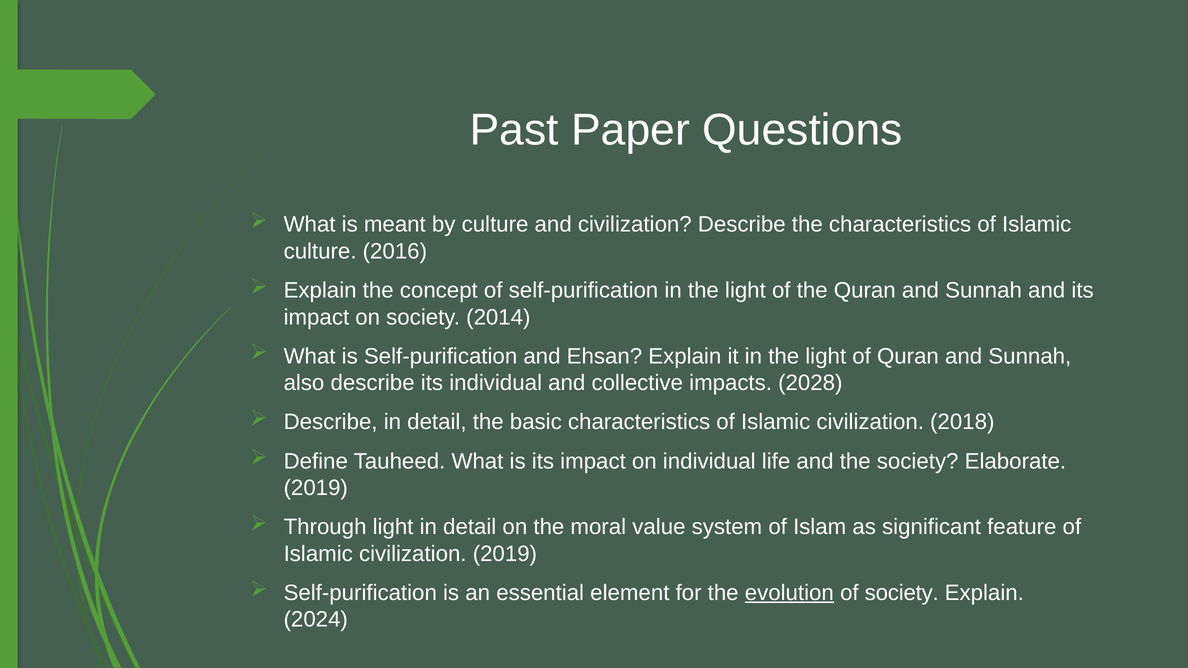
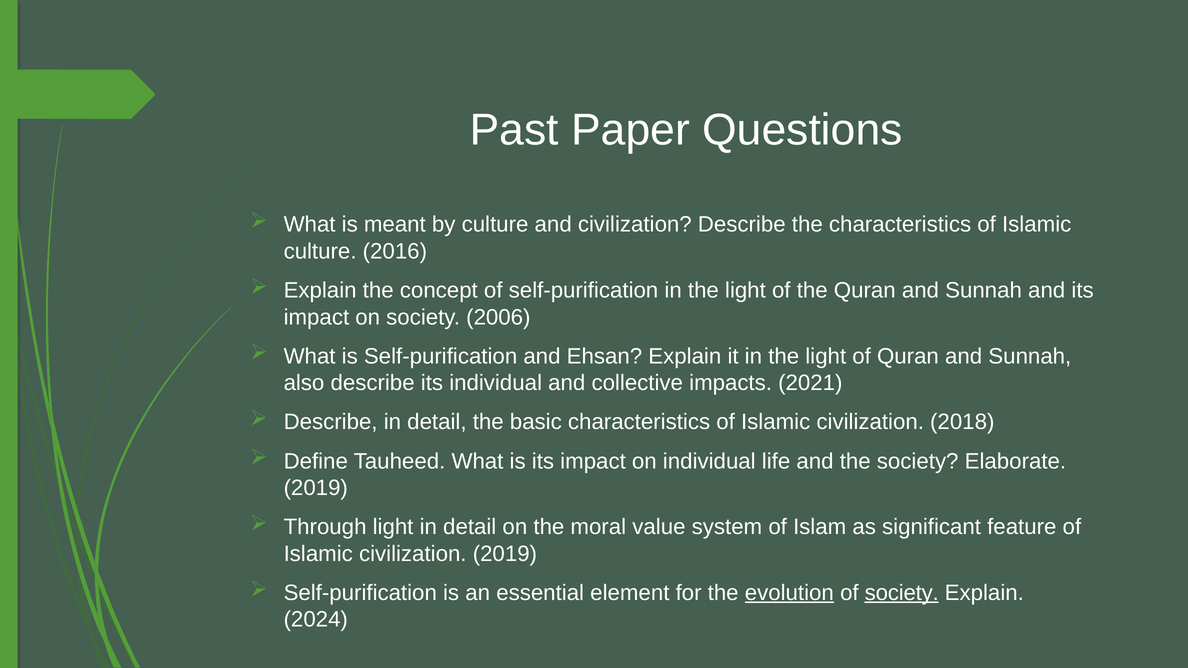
2014: 2014 -> 2006
2028: 2028 -> 2021
society at (902, 593) underline: none -> present
